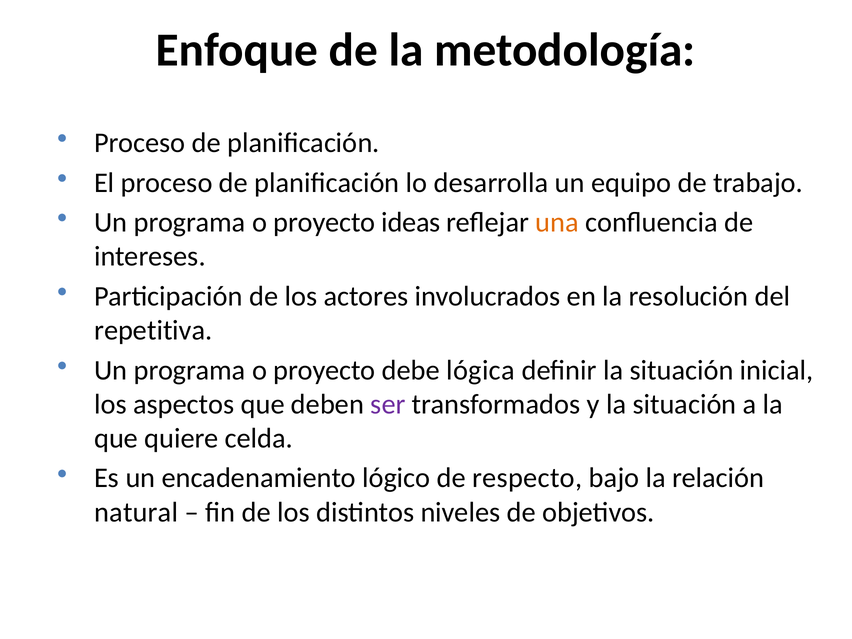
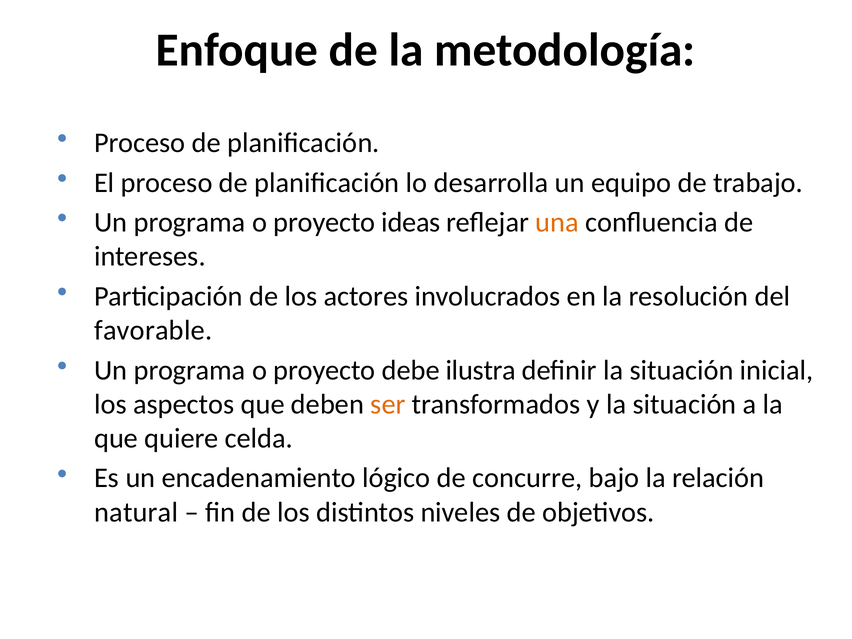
repetitiva: repetitiva -> favorable
lógica: lógica -> ilustra
ser colour: purple -> orange
respecto: respecto -> concurre
